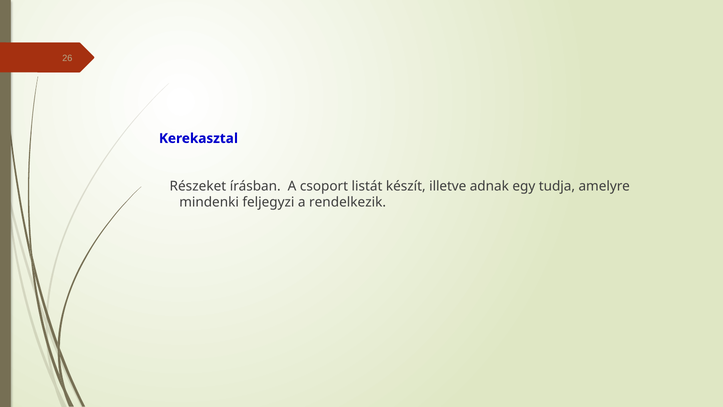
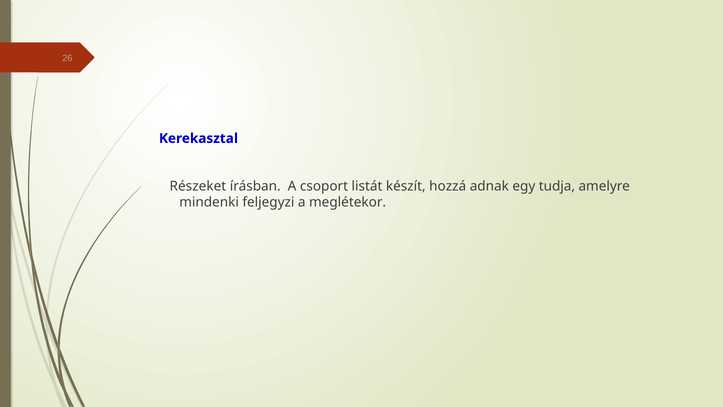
illetve: illetve -> hozzá
rendelkezik: rendelkezik -> meglétekor
